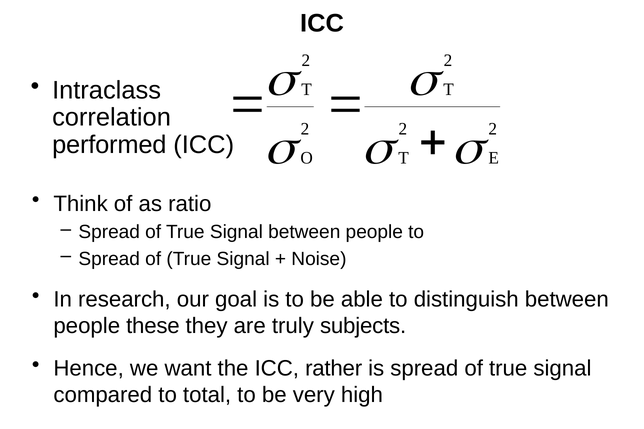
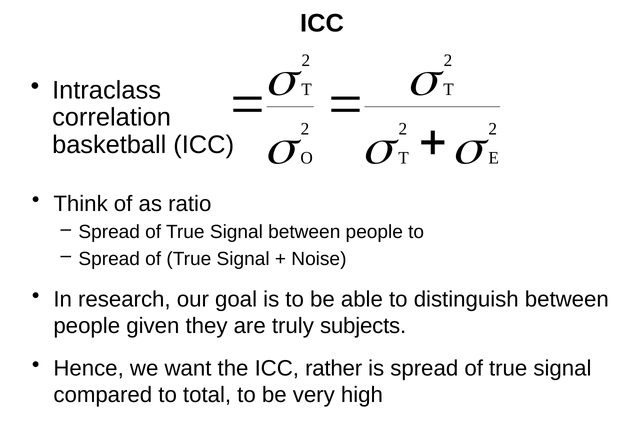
performed: performed -> basketball
these: these -> given
